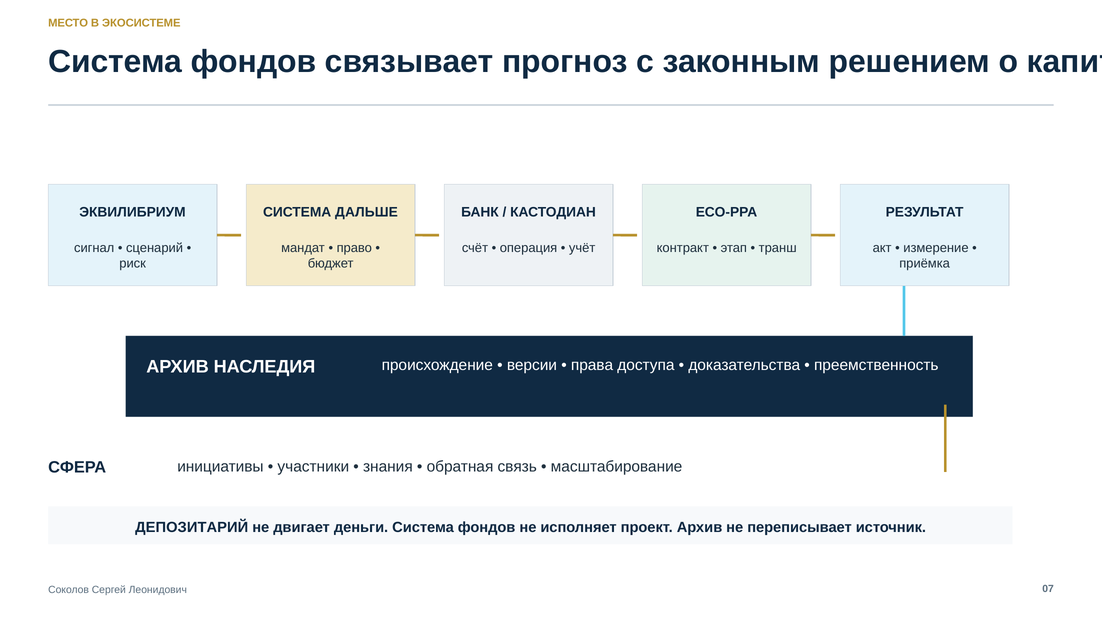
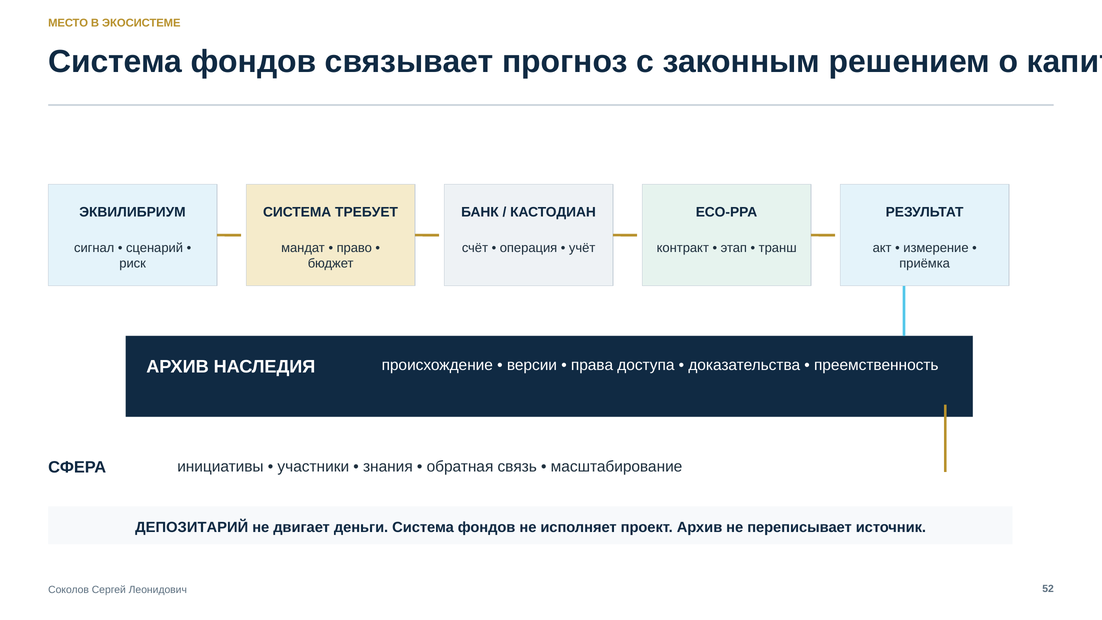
ДАЛЬШЕ: ДАЛЬШЕ -> ТРЕБУЕТ
07: 07 -> 52
